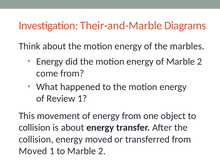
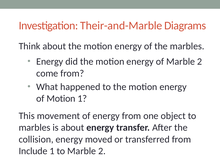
of Review: Review -> Motion
collision at (35, 128): collision -> marbles
Moved at (33, 151): Moved -> Include
